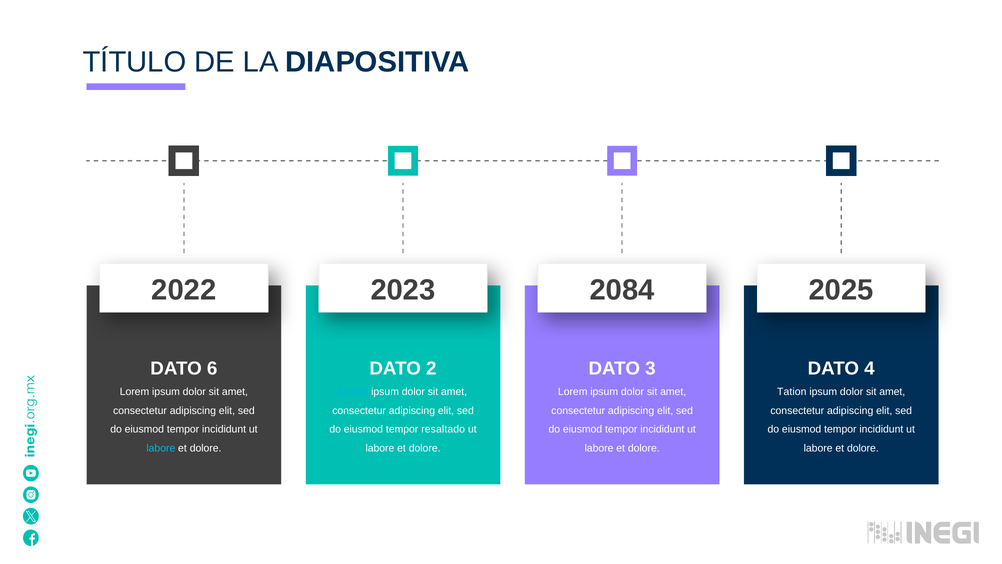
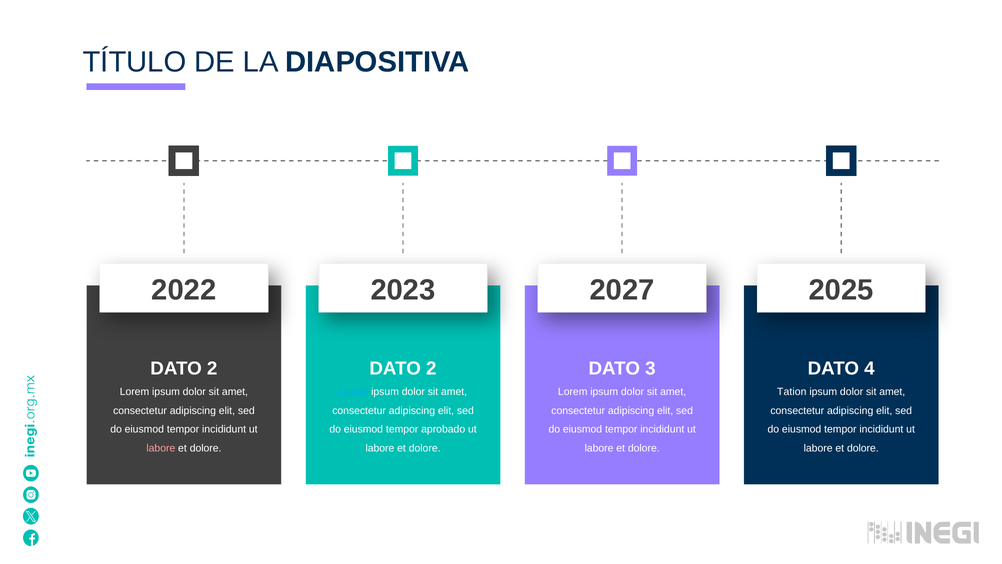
2084: 2084 -> 2027
6 at (212, 368): 6 -> 2
resaltado: resaltado -> aprobado
labore at (161, 448) colour: light blue -> pink
